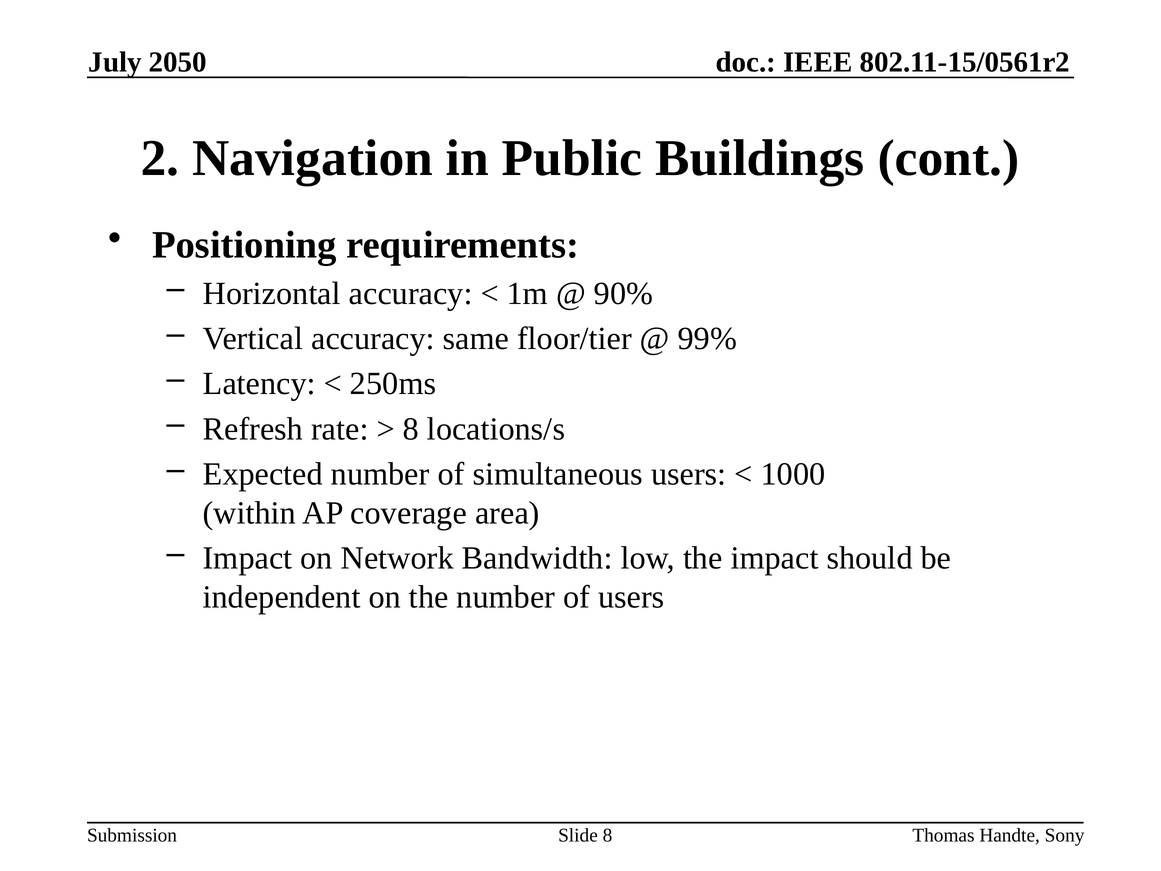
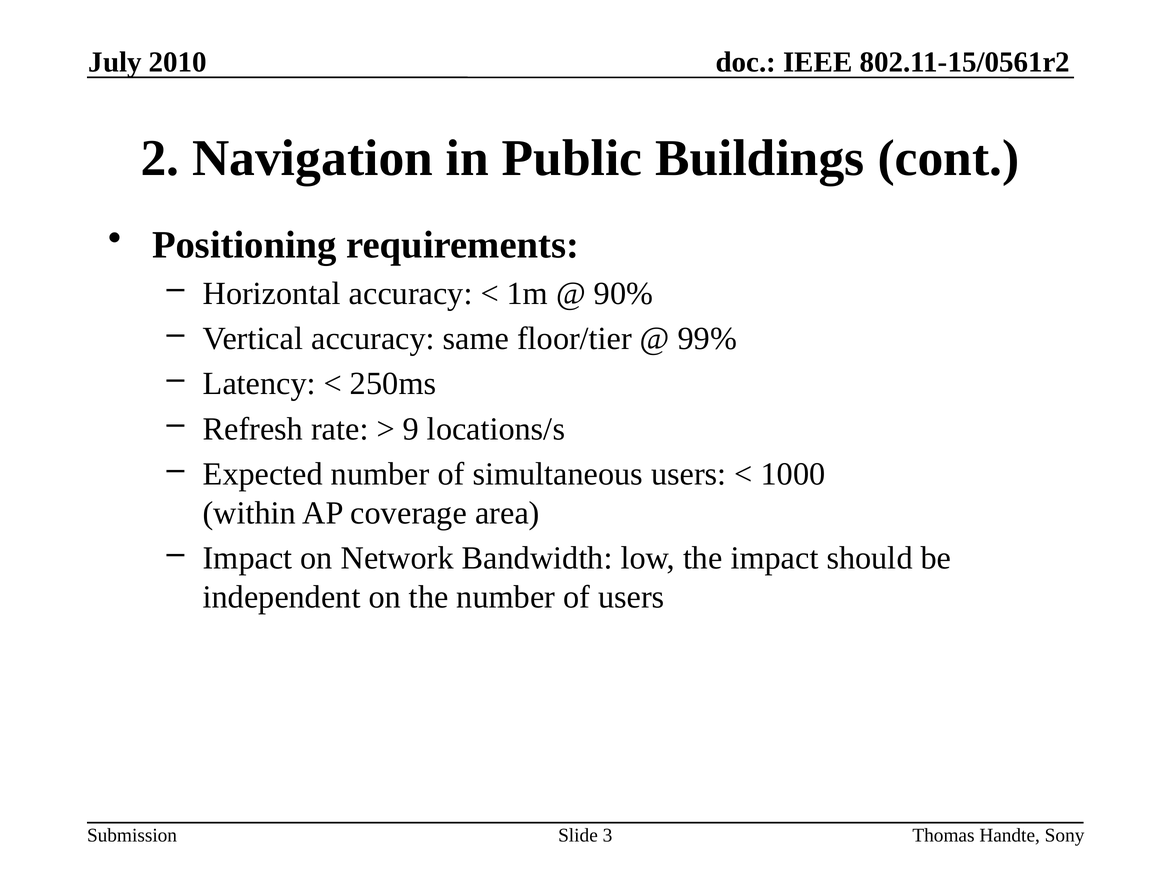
2050: 2050 -> 2010
8 at (411, 429): 8 -> 9
Slide 8: 8 -> 3
